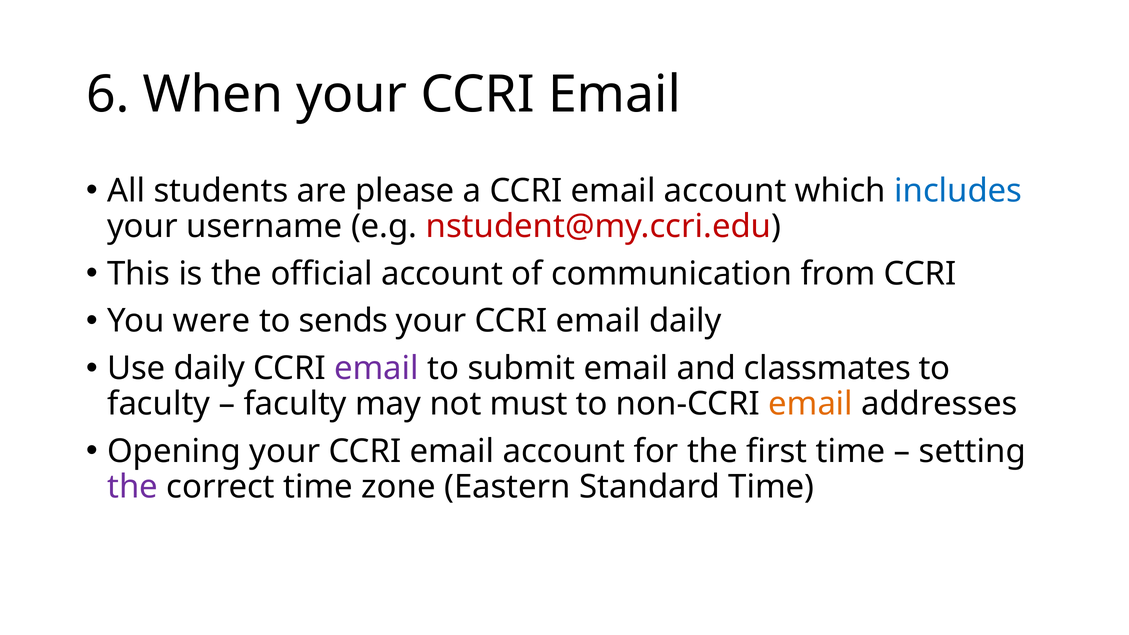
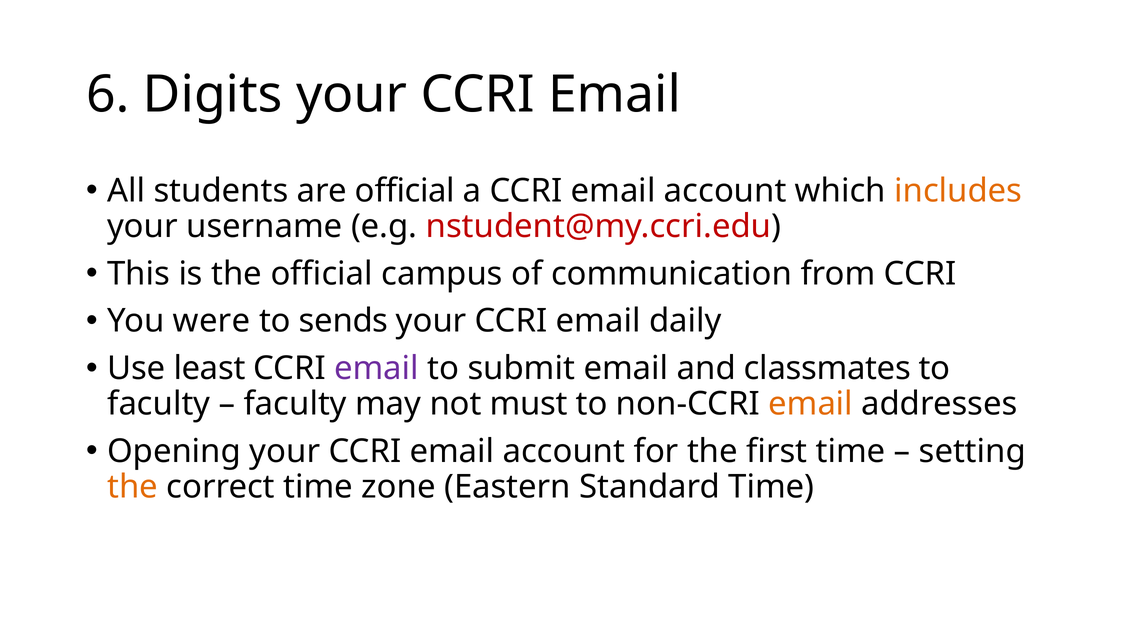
When: When -> Digits
are please: please -> official
includes colour: blue -> orange
official account: account -> campus
Use daily: daily -> least
the at (133, 487) colour: purple -> orange
